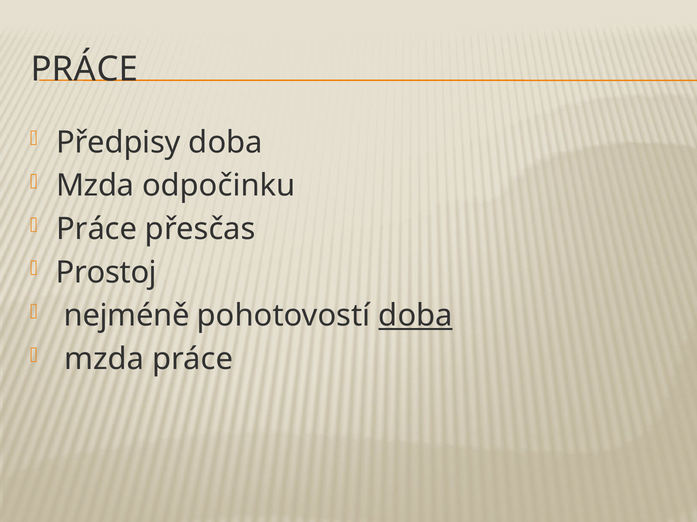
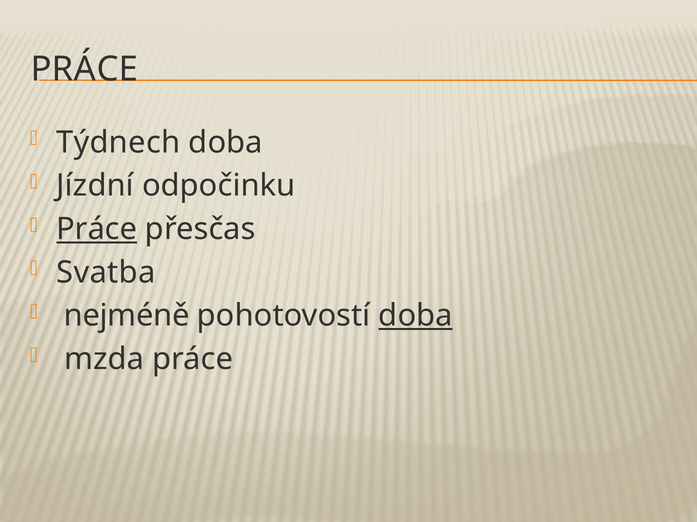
Předpisy: Předpisy -> Týdnech
Mzda at (95, 186): Mzda -> Jízdní
Práce at (97, 229) underline: none -> present
Prostoj: Prostoj -> Svatba
